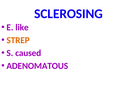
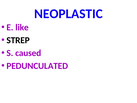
SCLEROSING: SCLEROSING -> NEOPLASTIC
STREP colour: orange -> black
ADENOMATOUS: ADENOMATOUS -> PEDUNCULATED
